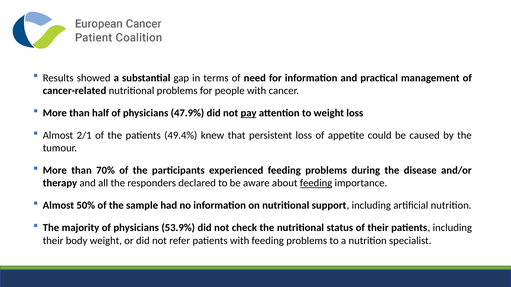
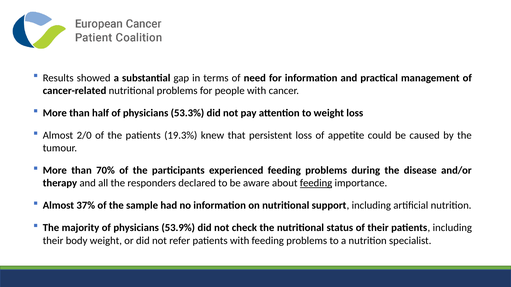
47.9%: 47.9% -> 53.3%
pay underline: present -> none
2/1: 2/1 -> 2/0
49.4%: 49.4% -> 19.3%
50%: 50% -> 37%
